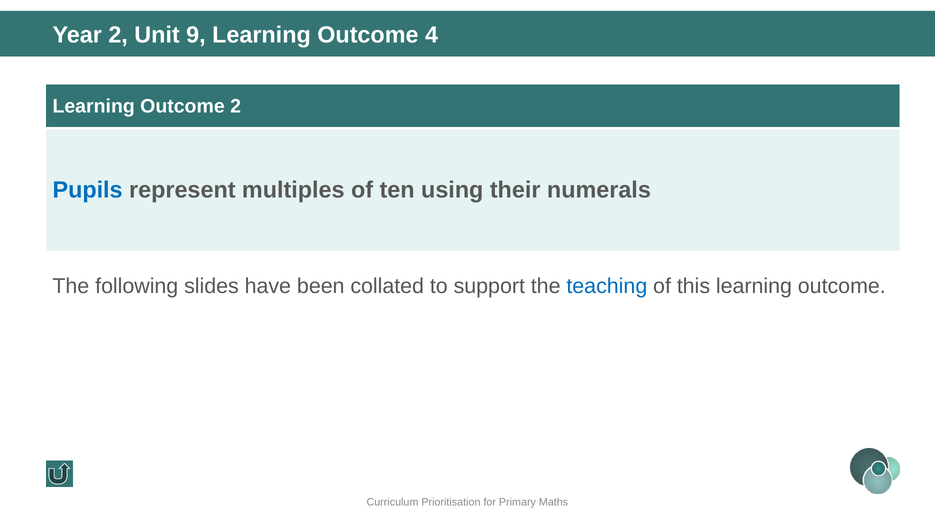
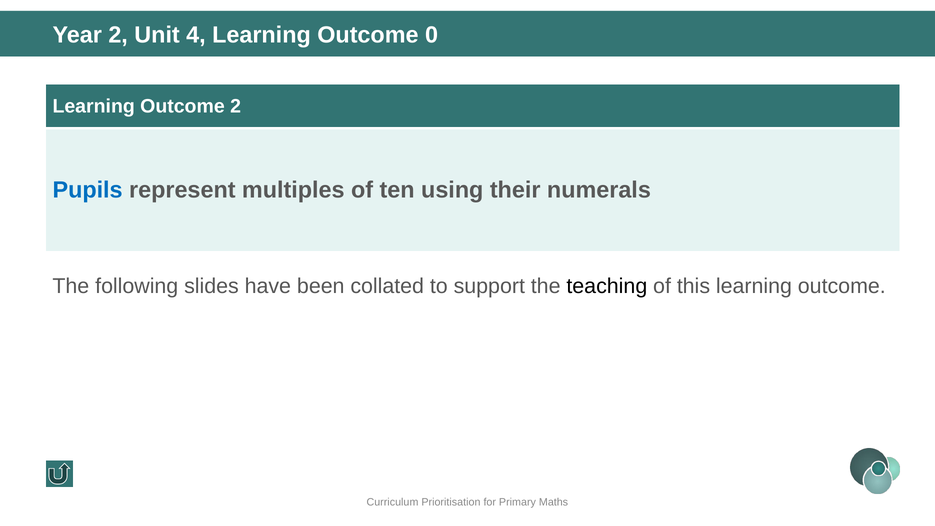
9: 9 -> 4
4: 4 -> 0
teaching colour: blue -> black
